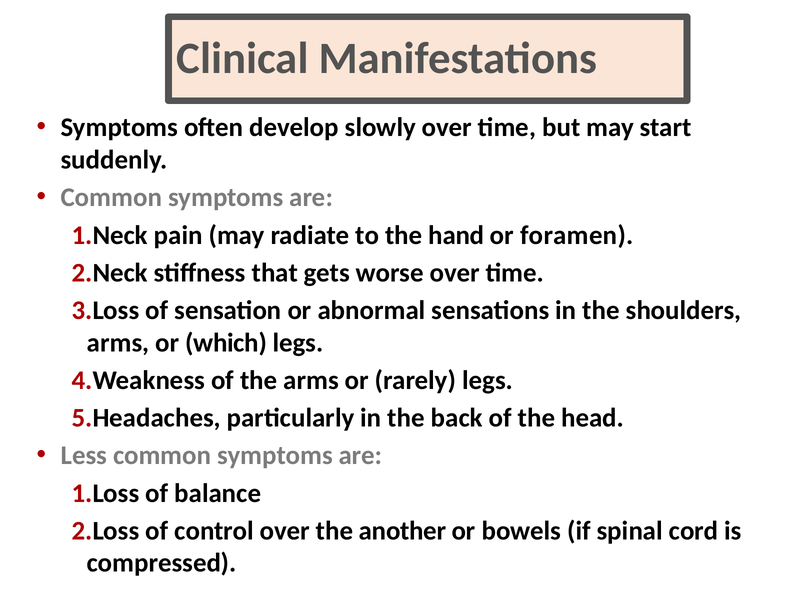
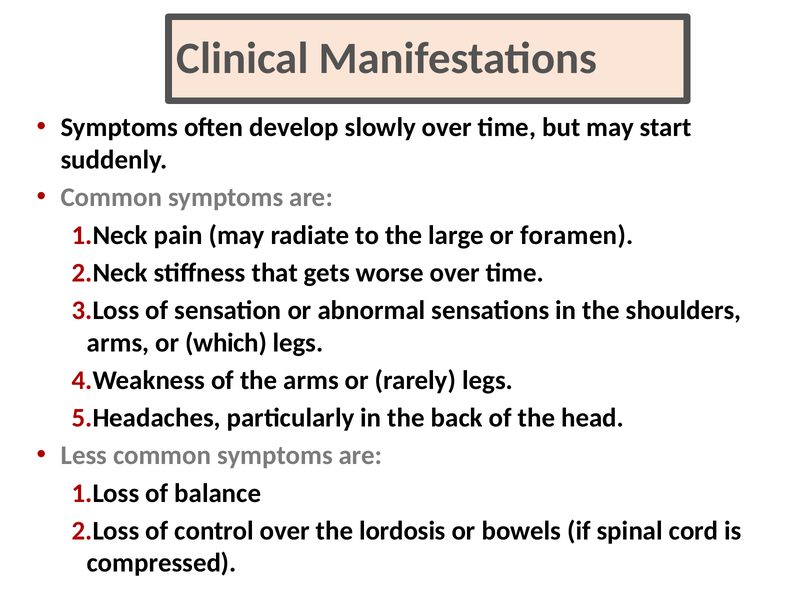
hand: hand -> large
another: another -> lordosis
